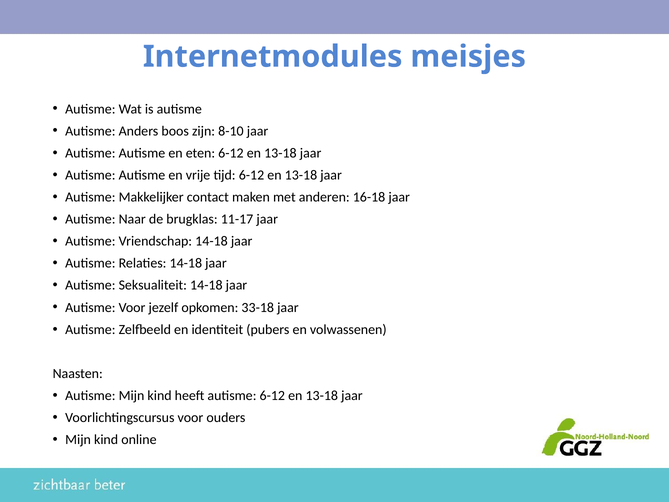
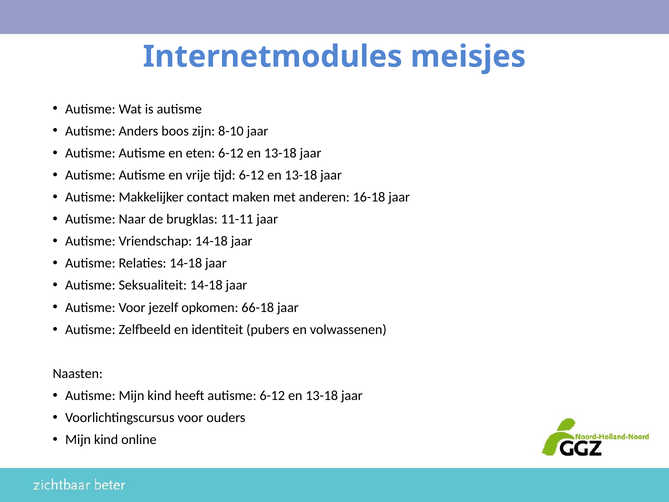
11-17: 11-17 -> 11-11
33-18: 33-18 -> 66-18
